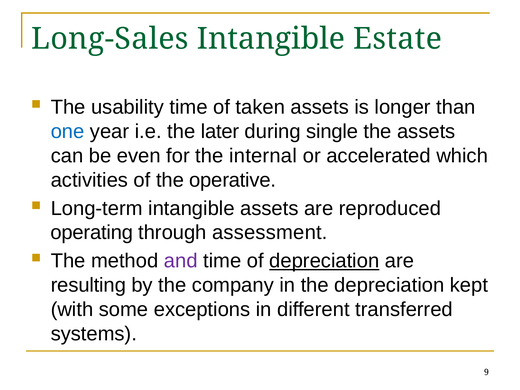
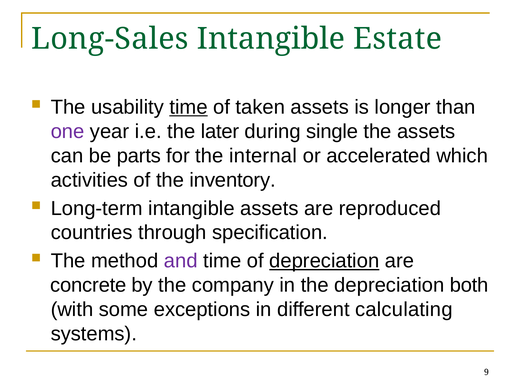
time at (189, 107) underline: none -> present
one colour: blue -> purple
even: even -> parts
operative: operative -> inventory
operating: operating -> countries
assessment: assessment -> specification
resulting: resulting -> concrete
kept: kept -> both
transferred: transferred -> calculating
